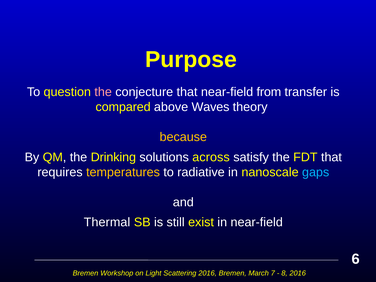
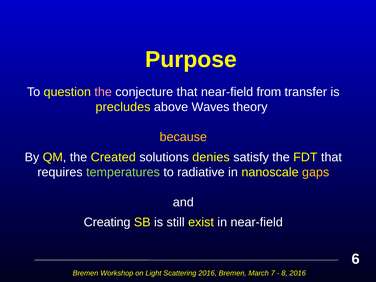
compared: compared -> precludes
Drinking: Drinking -> Created
across: across -> denies
temperatures colour: yellow -> light green
gaps colour: light blue -> yellow
Thermal: Thermal -> Creating
